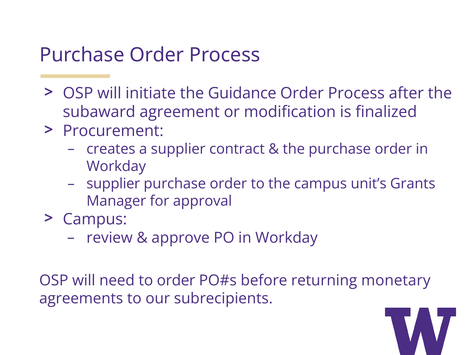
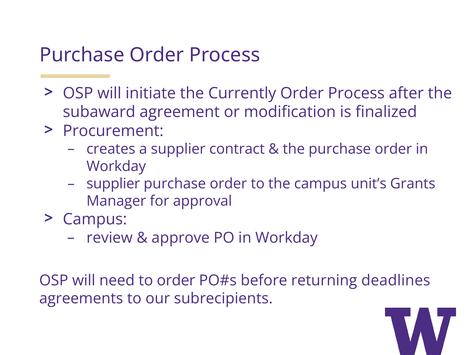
Guidance: Guidance -> Currently
monetary: monetary -> deadlines
